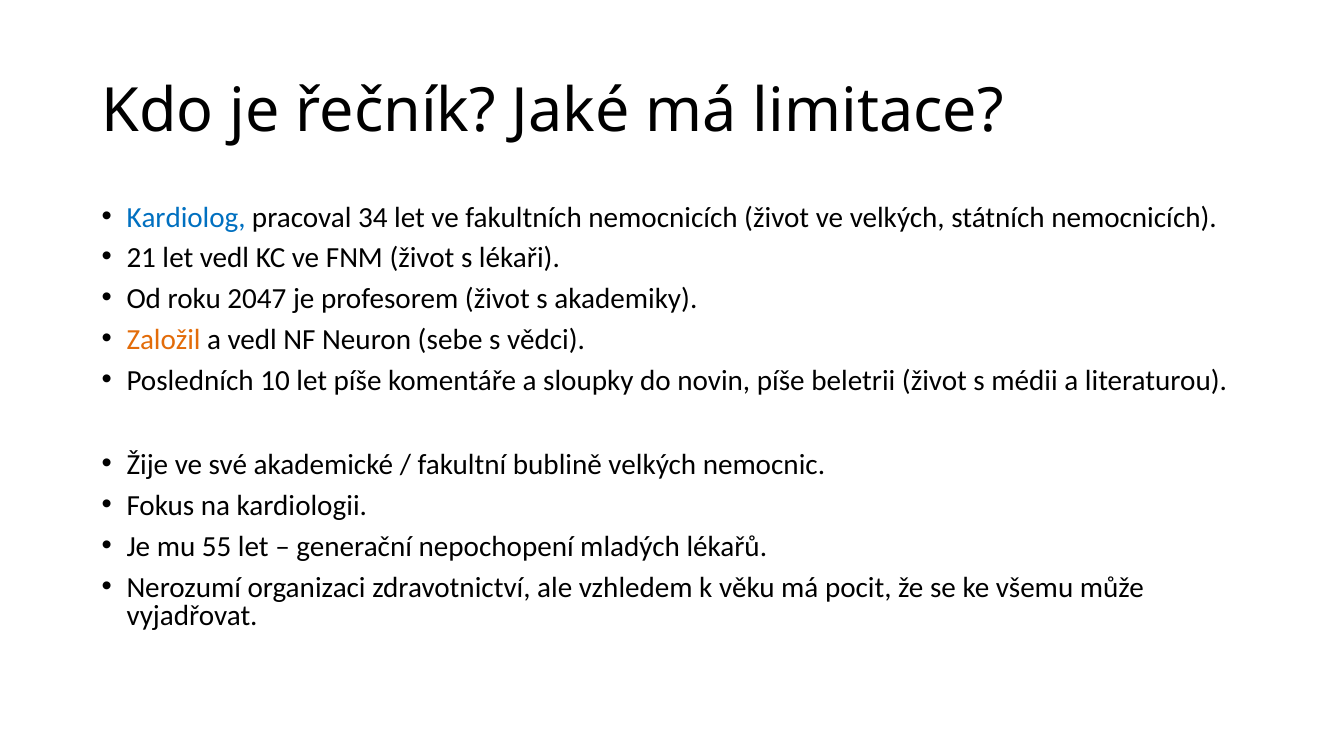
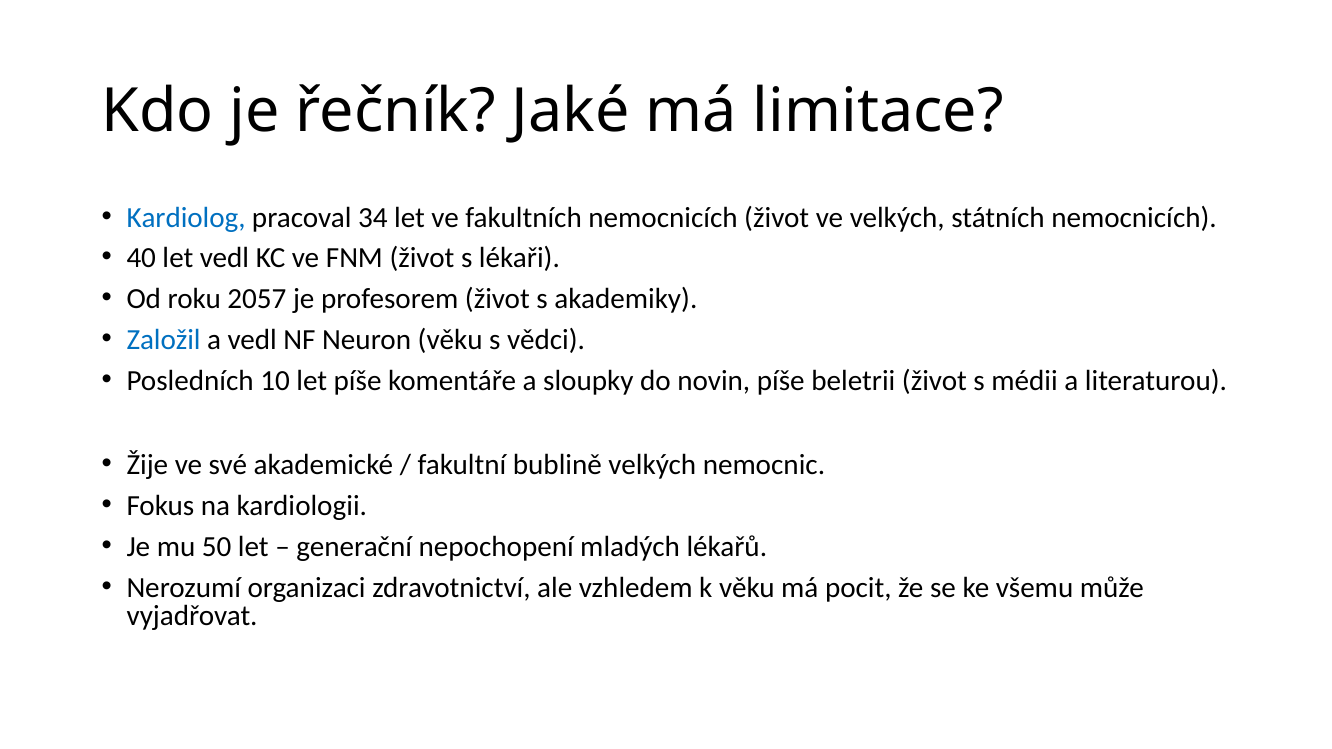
21: 21 -> 40
2047: 2047 -> 2057
Založil colour: orange -> blue
Neuron sebe: sebe -> věku
55: 55 -> 50
